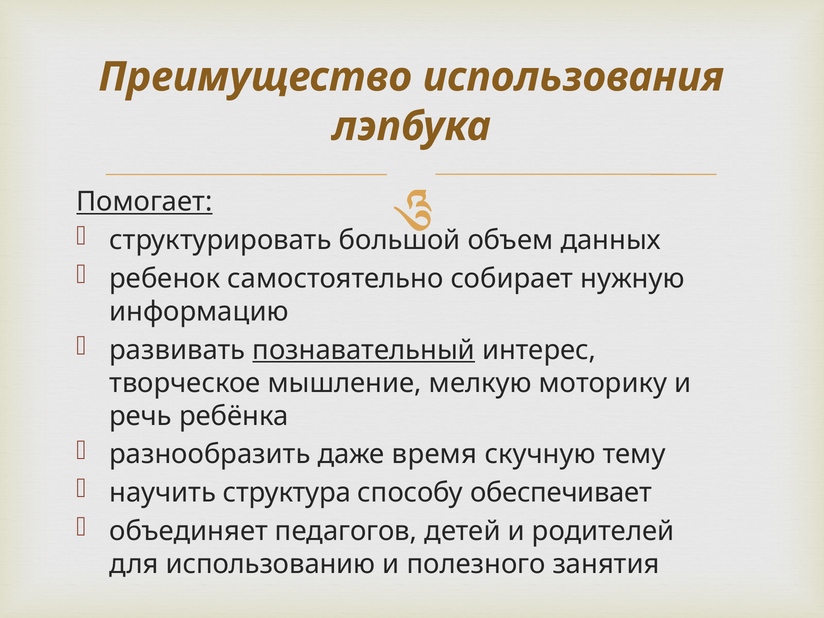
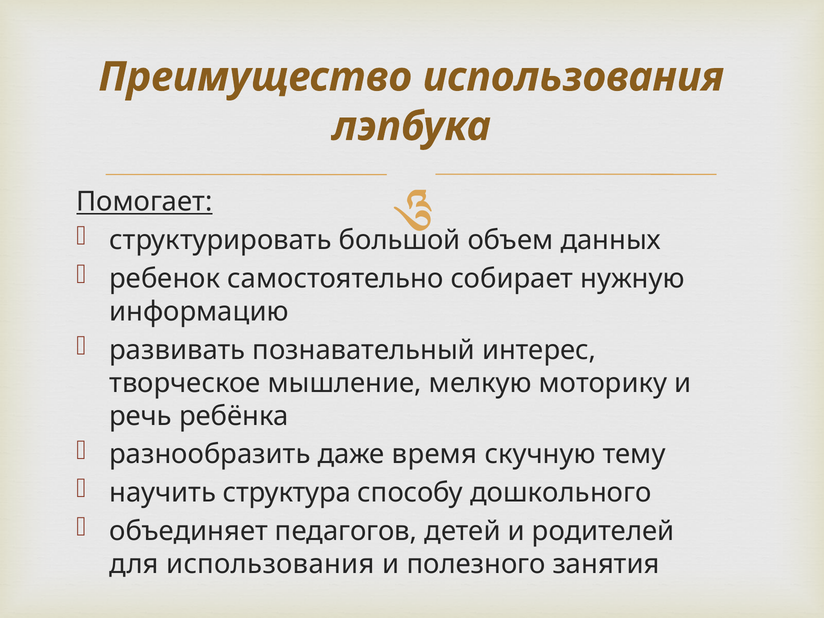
познавательный underline: present -> none
обеспечивает: обеспечивает -> дошкольного
для использованию: использованию -> использования
